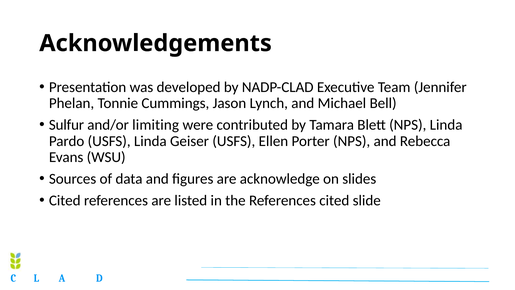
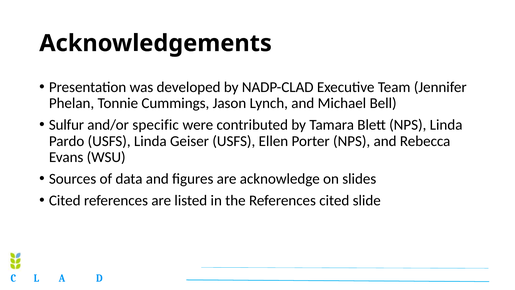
limiting: limiting -> specific
